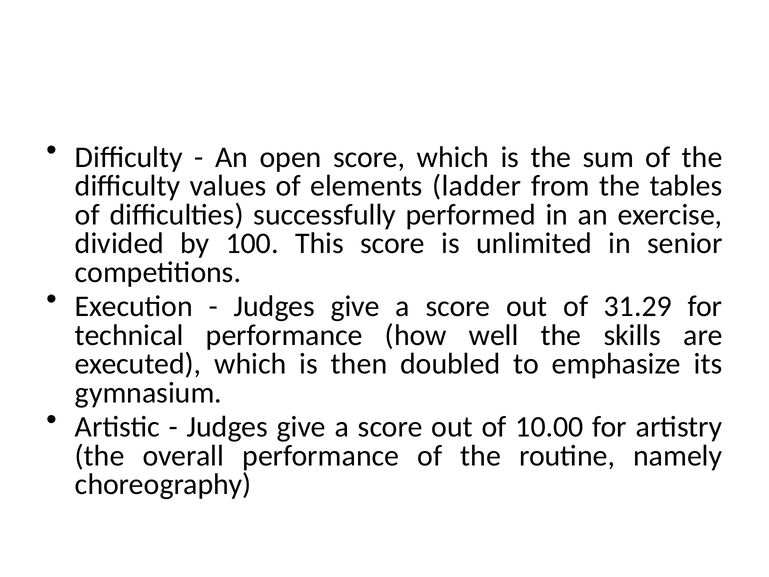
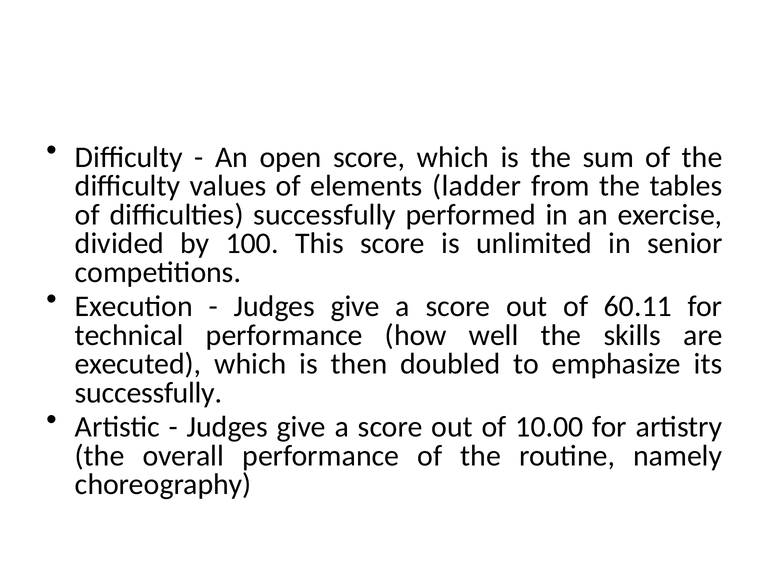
31.29: 31.29 -> 60.11
gymnasium at (149, 393): gymnasium -> successfully
